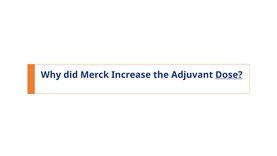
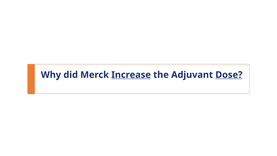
Increase underline: none -> present
